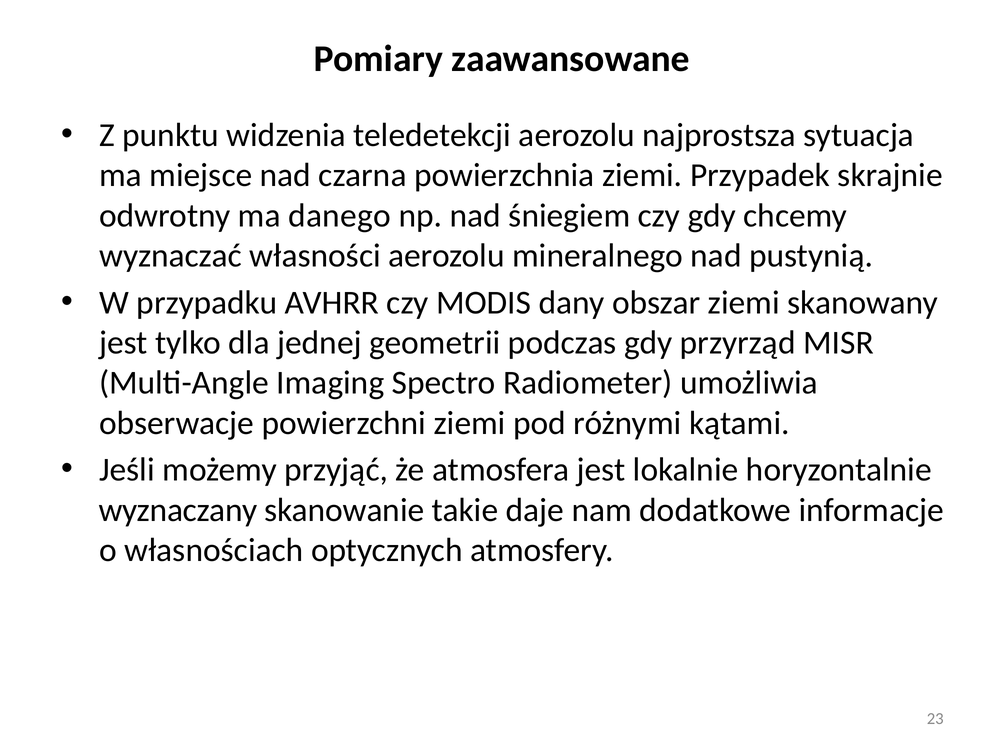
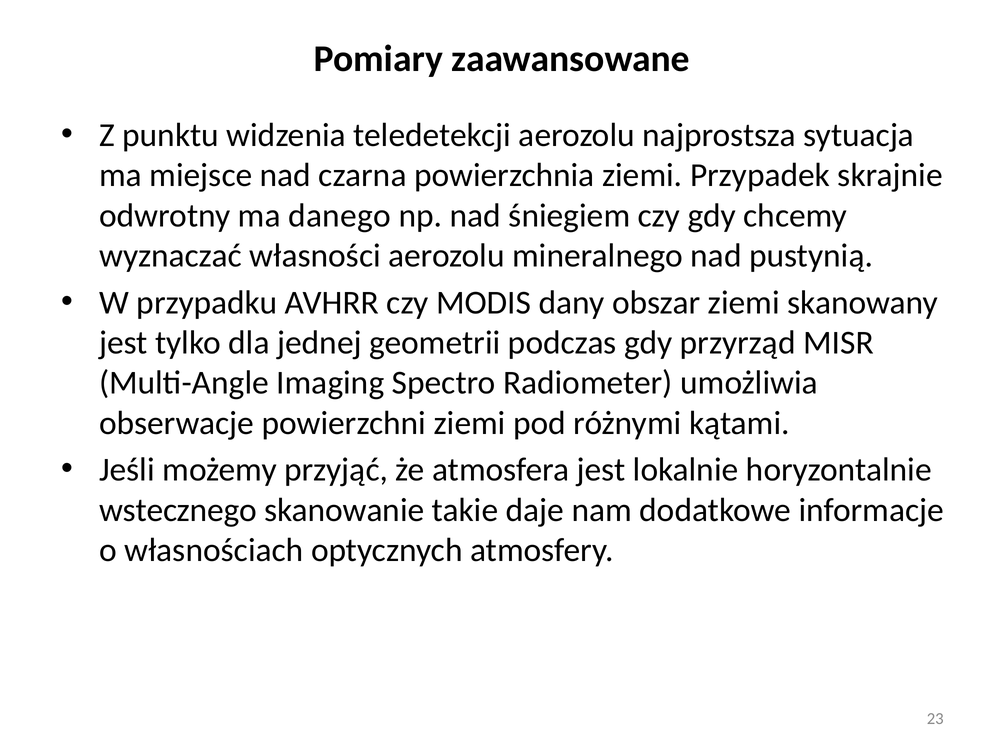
wyznaczany: wyznaczany -> wstecznego
